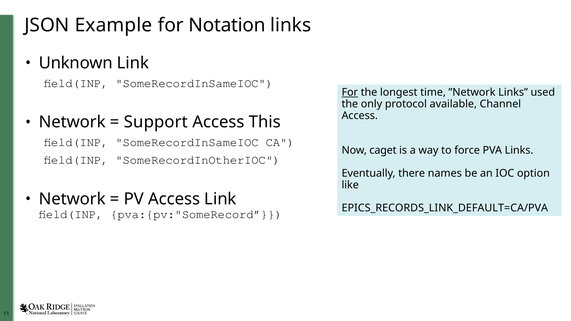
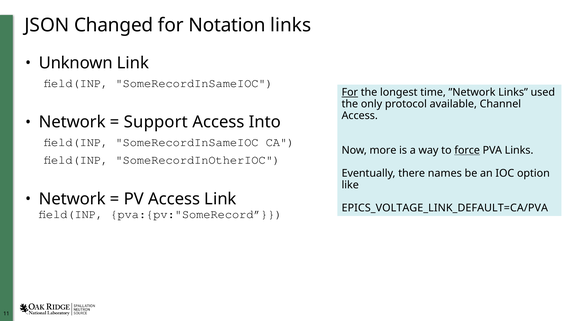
Example: Example -> Changed
This: This -> Into
caget: caget -> more
force underline: none -> present
EPICS_RECORDS_LINK_DEFAULT=CA/PVA: EPICS_RECORDS_LINK_DEFAULT=CA/PVA -> EPICS_VOLTAGE_LINK_DEFAULT=CA/PVA
